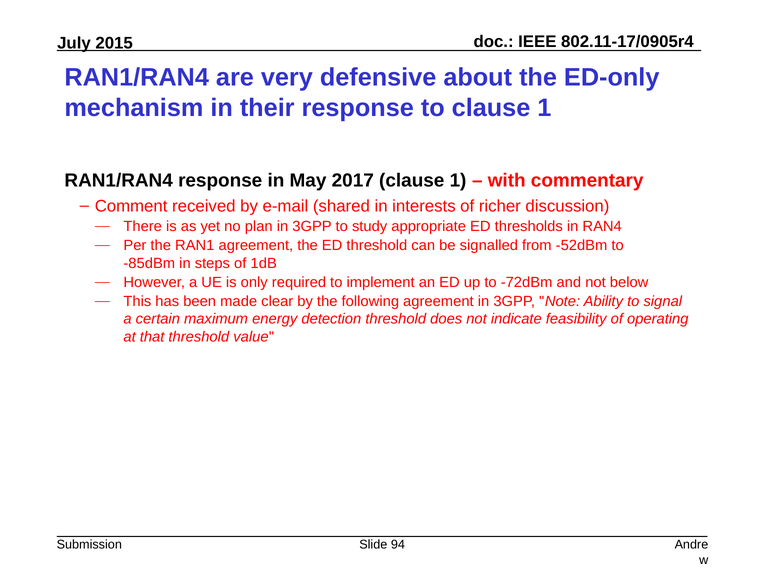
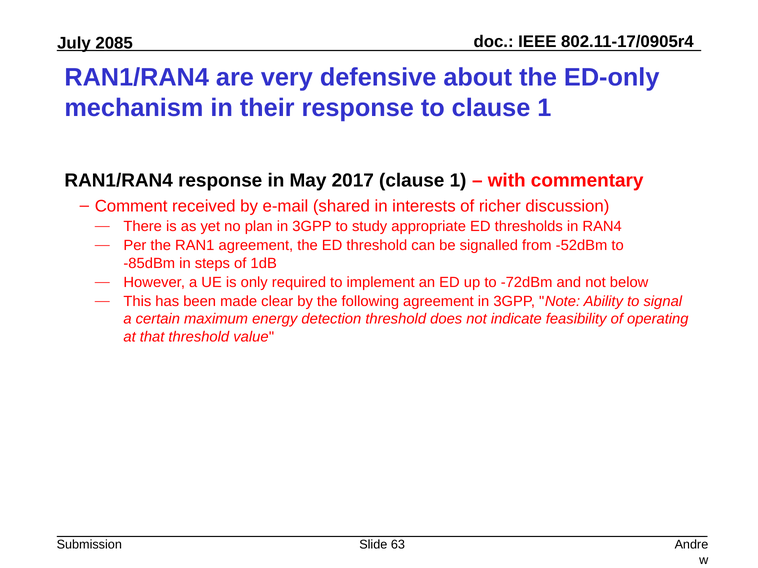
2015: 2015 -> 2085
94: 94 -> 63
